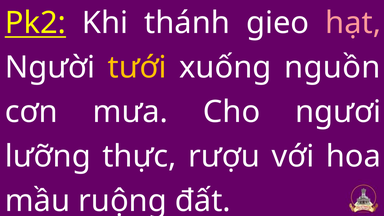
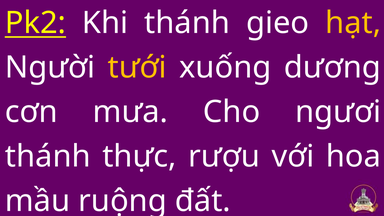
hạt colour: pink -> yellow
nguồn: nguồn -> dương
lưỡng at (48, 156): lưỡng -> thánh
